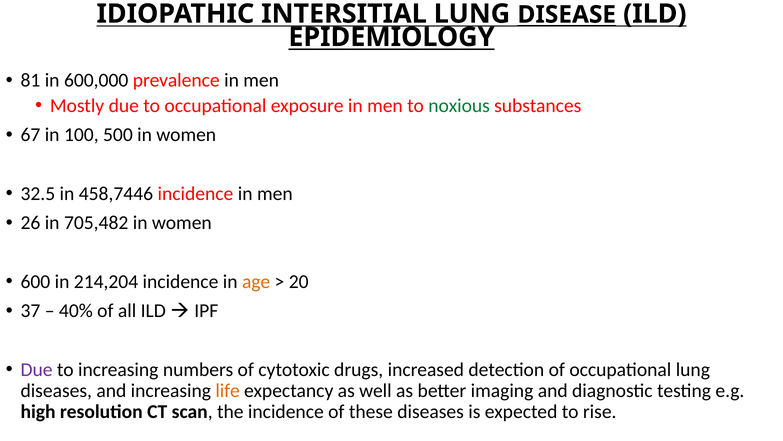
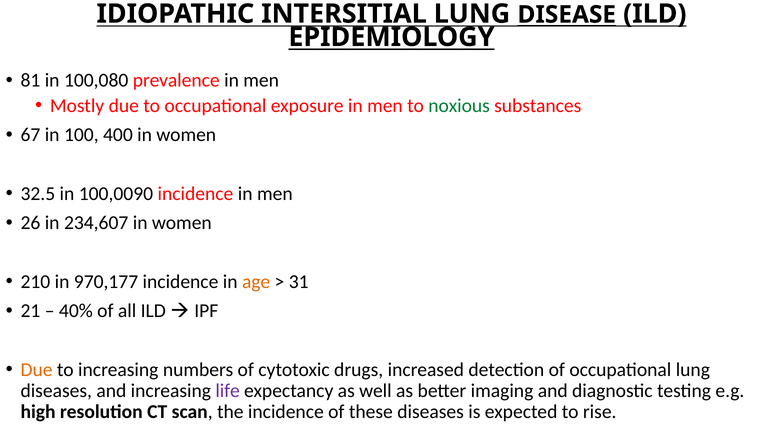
600,000: 600,000 -> 100,080
500: 500 -> 400
458,7446: 458,7446 -> 100,0090
705,482: 705,482 -> 234,607
600: 600 -> 210
214,204: 214,204 -> 970,177
20: 20 -> 31
37: 37 -> 21
Due at (37, 369) colour: purple -> orange
life colour: orange -> purple
